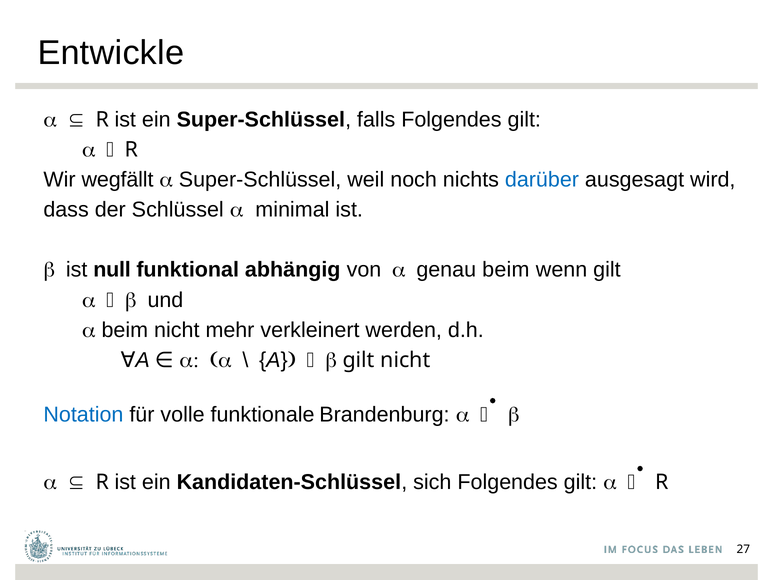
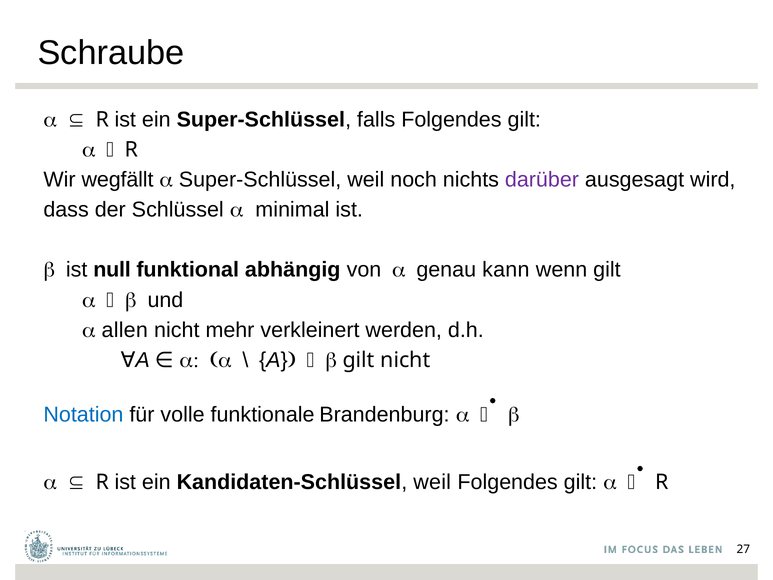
Entwickle: Entwickle -> Schraube
darüber colour: blue -> purple
genau beim: beim -> kann
a beim: beim -> allen
Kandidaten-Schlüssel sich: sich -> weil
